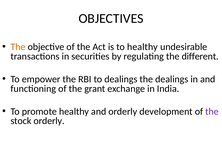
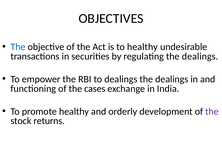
The at (18, 47) colour: orange -> blue
regulating the different: different -> dealings
grant: grant -> cases
stock orderly: orderly -> returns
